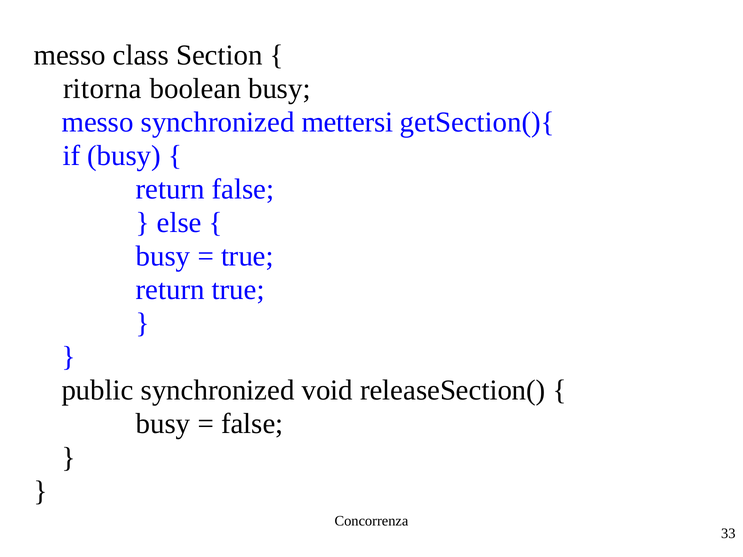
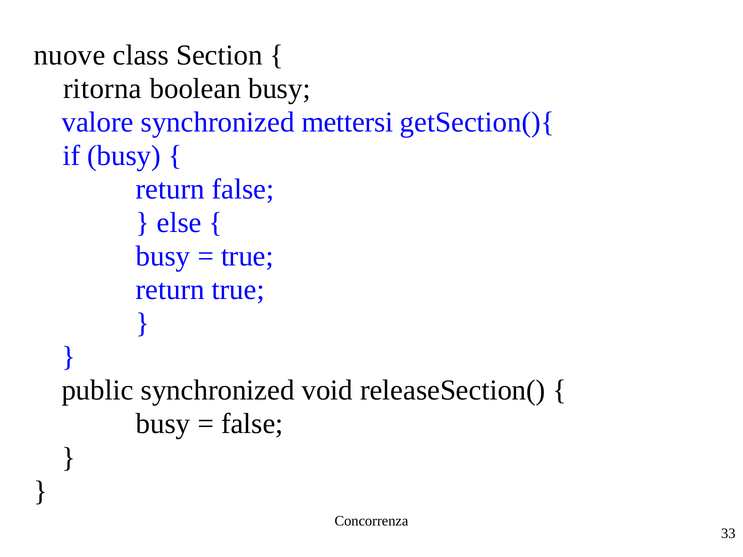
messo at (70, 55): messo -> nuove
messo at (98, 122): messo -> valore
